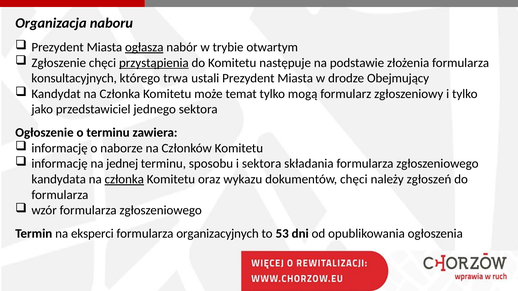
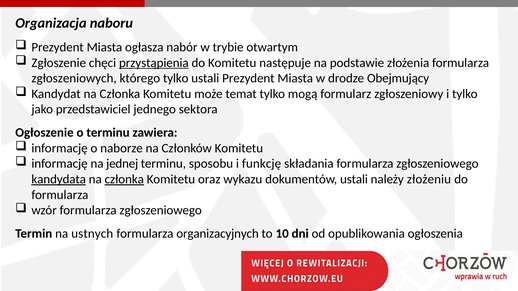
ogłasza underline: present -> none
konsultacyjnych: konsultacyjnych -> zgłoszeniowych
którego trwa: trwa -> tylko
i sektora: sektora -> funkcję
kandydata underline: none -> present
dokumentów chęci: chęci -> ustali
zgłoszeń: zgłoszeń -> złożeniu
eksperci: eksperci -> ustnych
53: 53 -> 10
